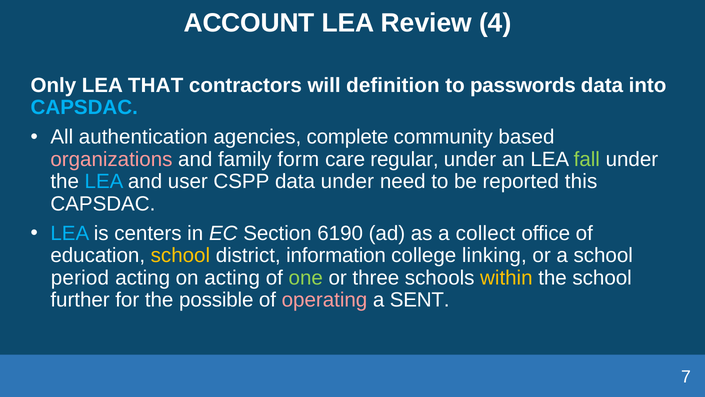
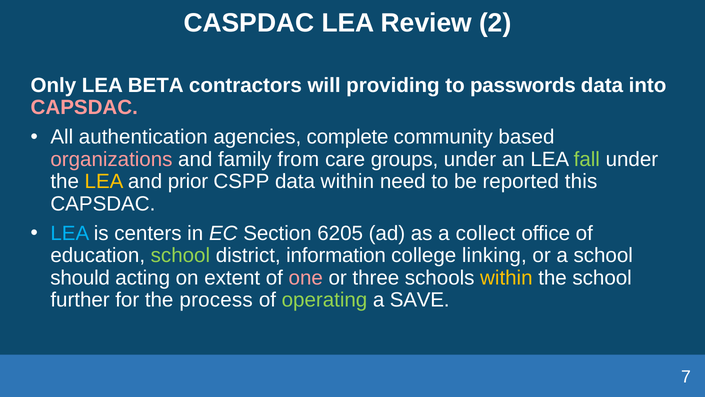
ACCOUNT: ACCOUNT -> CASPDAC
4: 4 -> 2
THAT: THAT -> BETA
definition: definition -> providing
CAPSDAC at (84, 107) colour: light blue -> pink
form: form -> from
regular: regular -> groups
LEA at (104, 181) colour: light blue -> yellow
user: user -> prior
data under: under -> within
6190: 6190 -> 6205
school at (180, 255) colour: yellow -> light green
period: period -> should
on acting: acting -> extent
one colour: light green -> pink
possible: possible -> process
operating colour: pink -> light green
SENT: SENT -> SAVE
